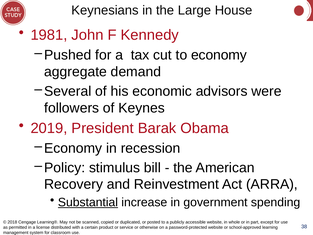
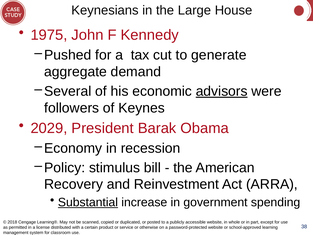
1981: 1981 -> 1975
to economy: economy -> generate
advisors underline: none -> present
2019: 2019 -> 2029
